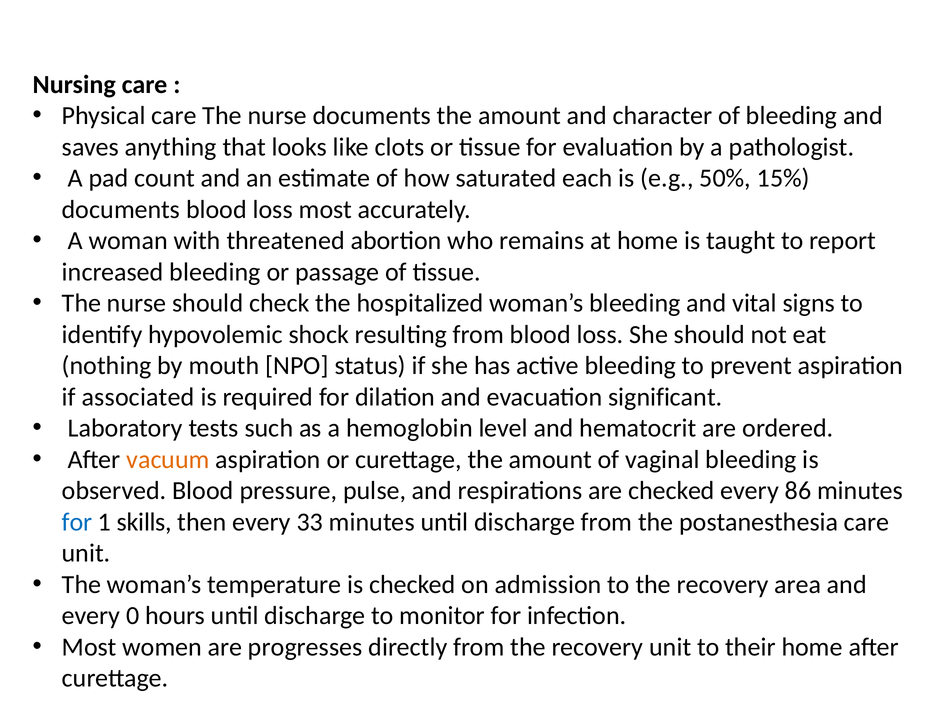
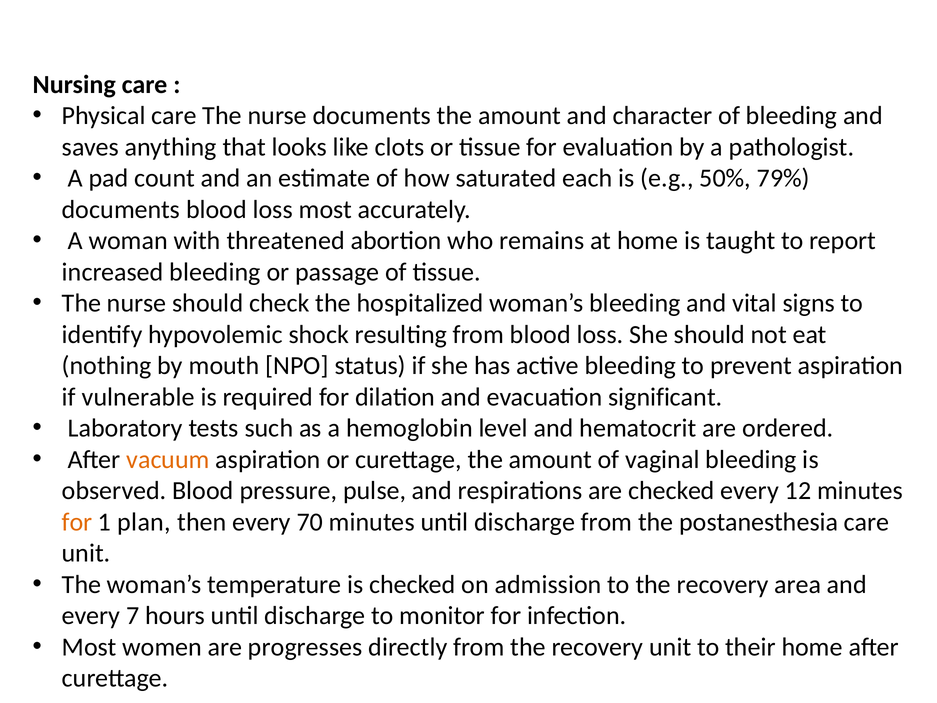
15%: 15% -> 79%
associated: associated -> vulnerable
86: 86 -> 12
for at (77, 522) colour: blue -> orange
skills: skills -> plan
33: 33 -> 70
0: 0 -> 7
